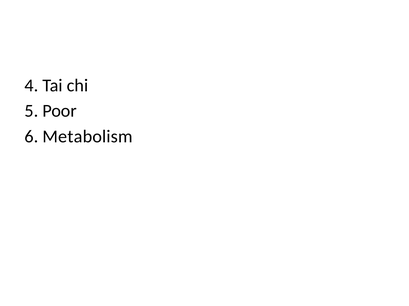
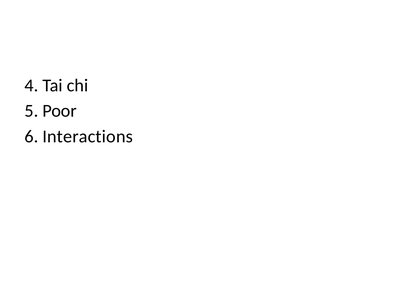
Metabolism: Metabolism -> Interactions
